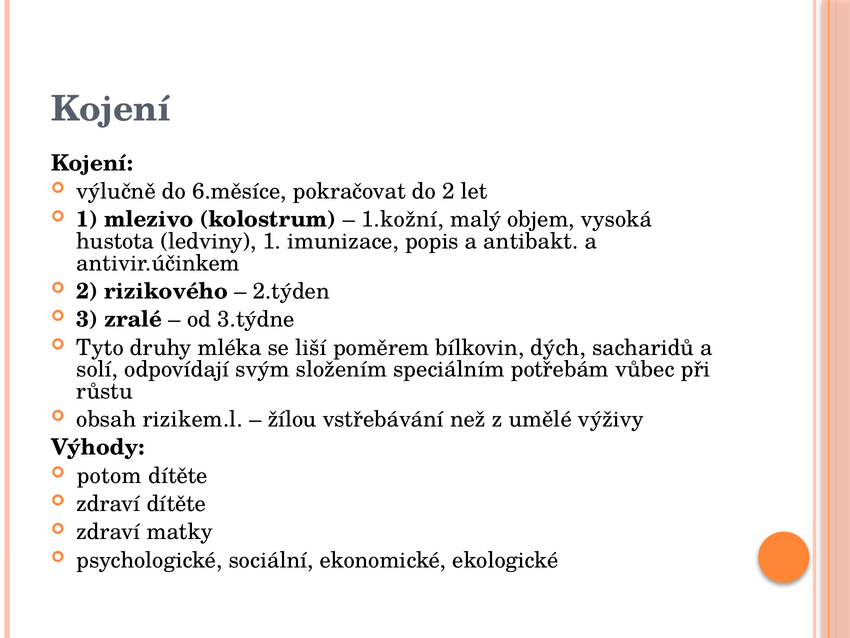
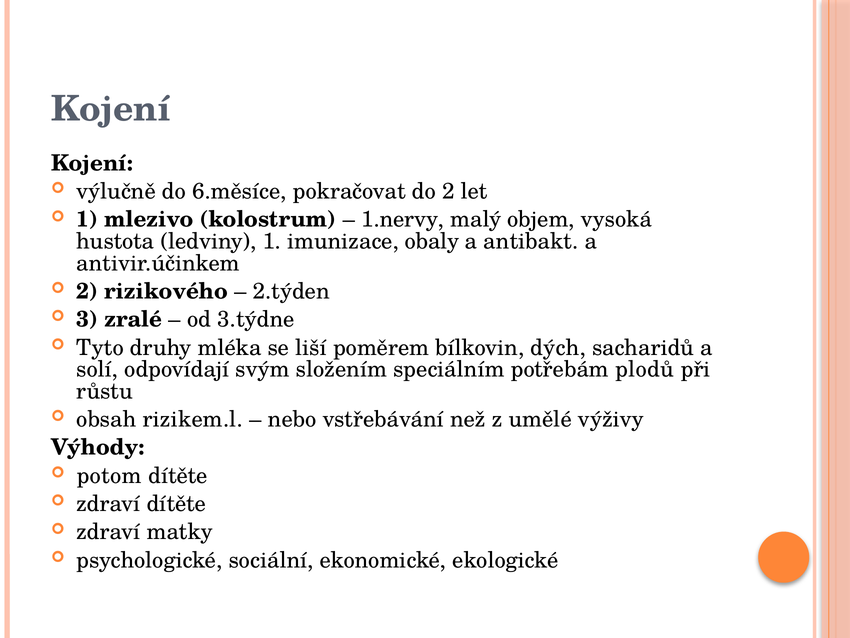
1.kožní: 1.kožní -> 1.nervy
popis: popis -> obaly
vůbec: vůbec -> plodů
žílou: žílou -> nebo
